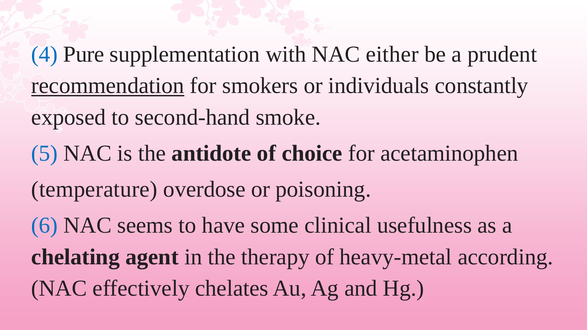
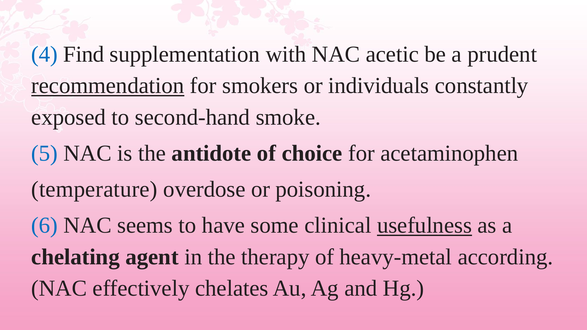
Pure: Pure -> Find
either: either -> acetic
usefulness underline: none -> present
